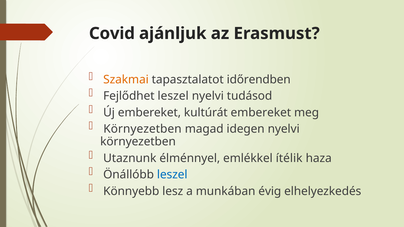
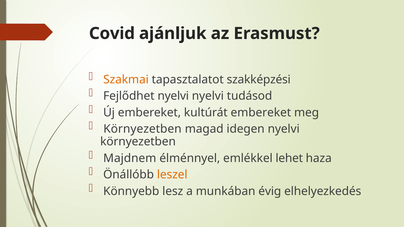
időrendben: időrendben -> szakképzési
Fejlődhet leszel: leszel -> nyelvi
Utaznunk: Utaznunk -> Majdnem
ítélik: ítélik -> lehet
leszel at (172, 175) colour: blue -> orange
